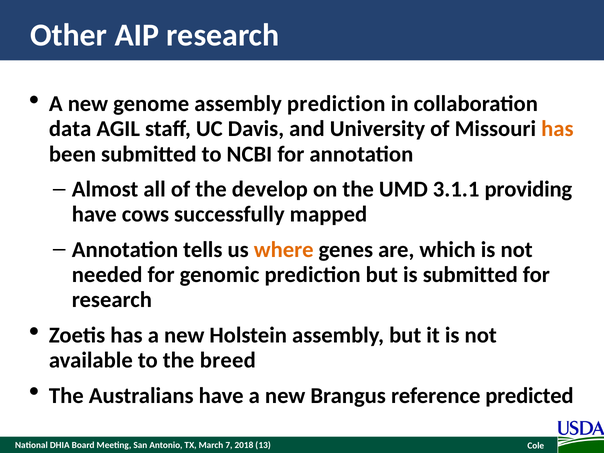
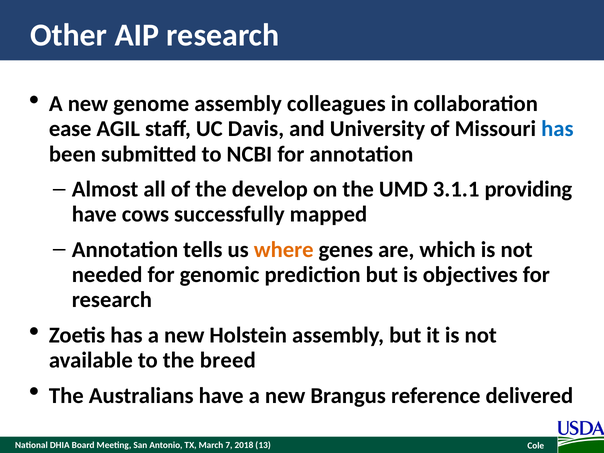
assembly prediction: prediction -> colleagues
data: data -> ease
has at (557, 129) colour: orange -> blue
is submitted: submitted -> objectives
predicted: predicted -> delivered
